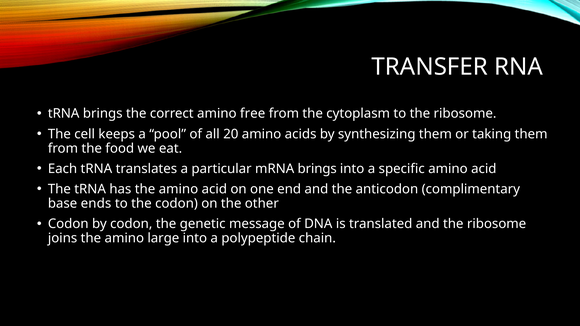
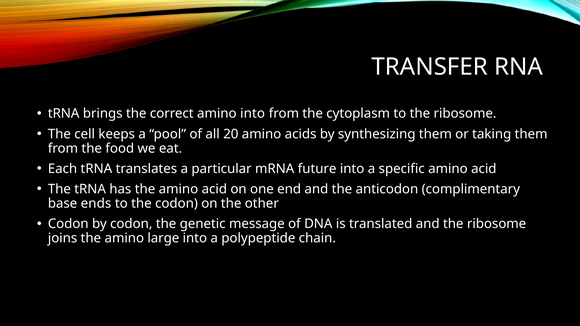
amino free: free -> into
mRNA brings: brings -> future
